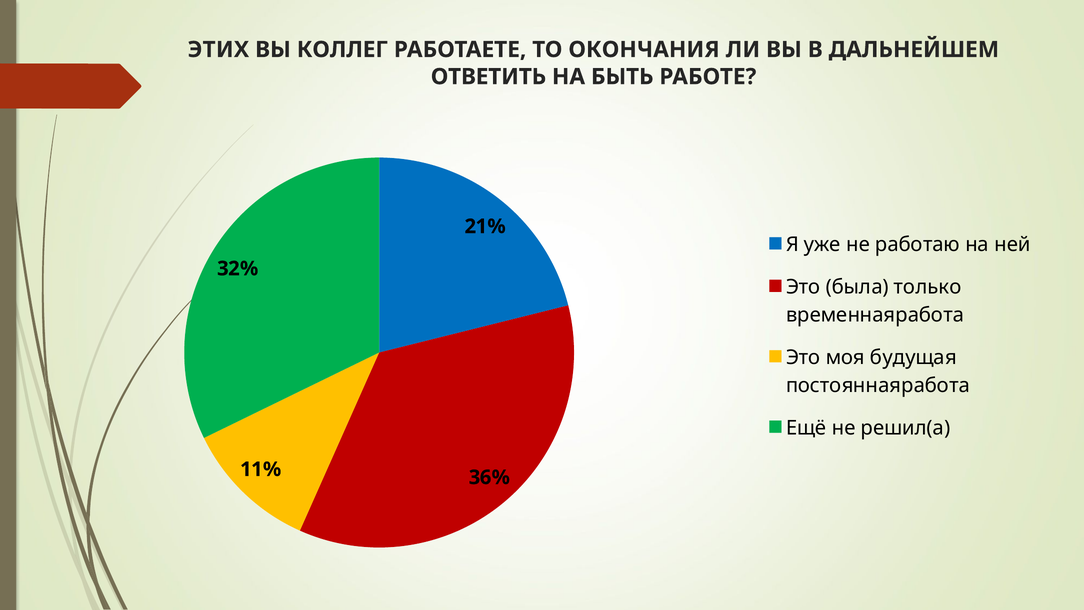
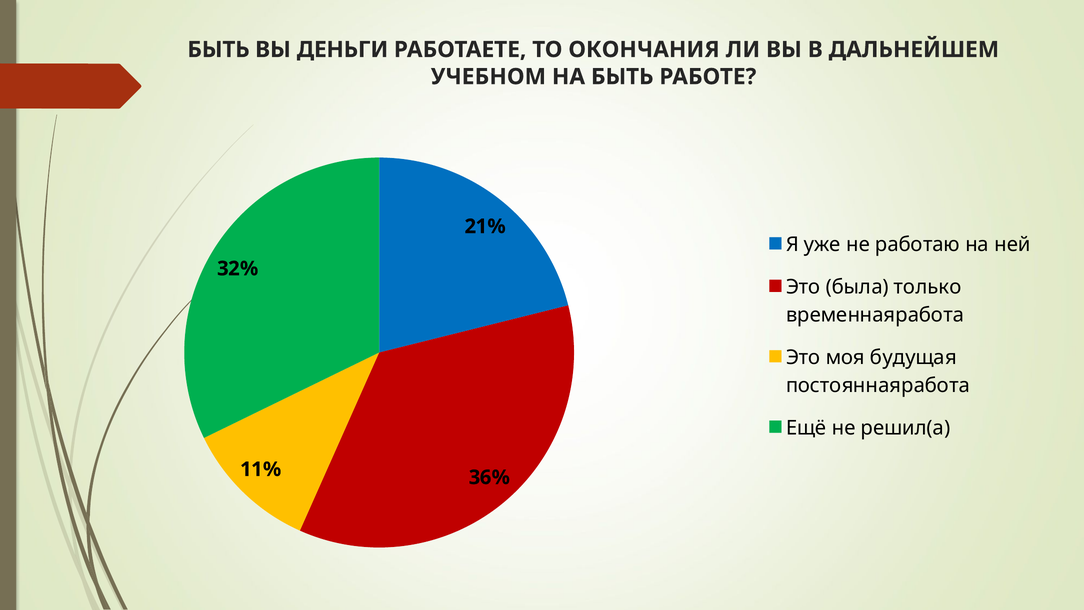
ЭТИХ at (218, 50): ЭТИХ -> БЫТЬ
КОЛЛЕГ: КОЛЛЕГ -> ДЕНЬГИ
ОТВЕТИТЬ: ОТВЕТИТЬ -> УЧЕБНОМ
